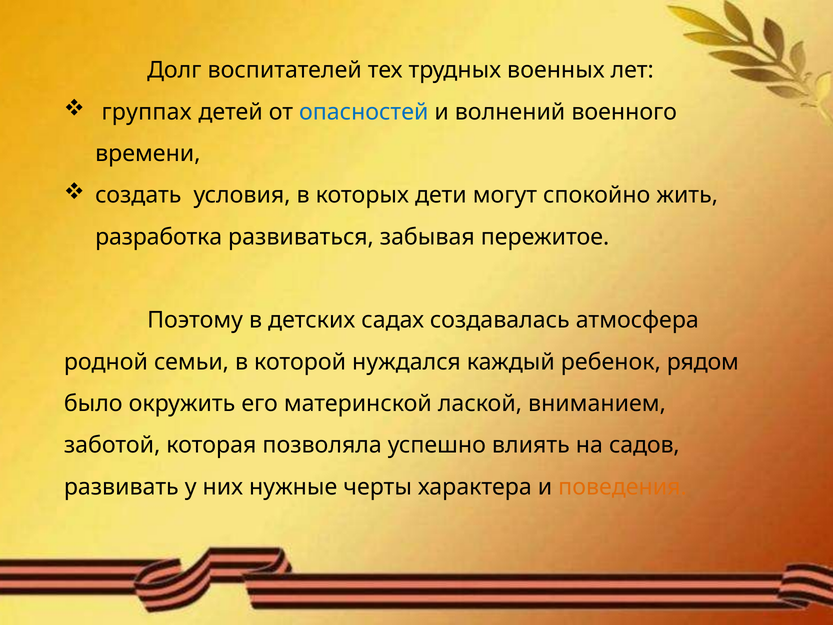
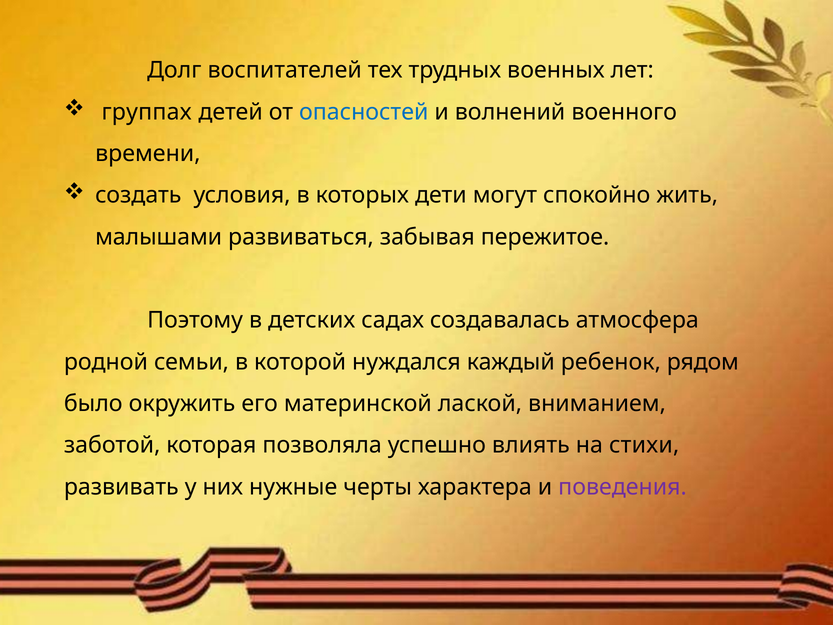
разработка: разработка -> малышами
садов: садов -> стихи
поведения colour: orange -> purple
